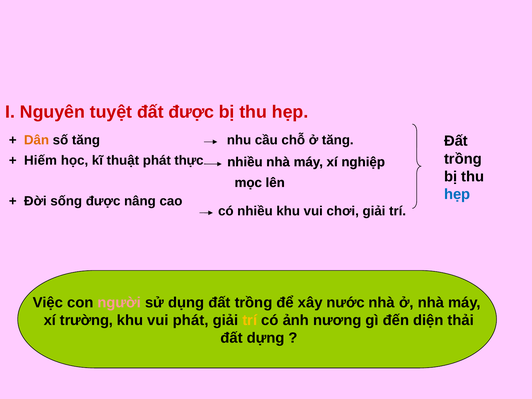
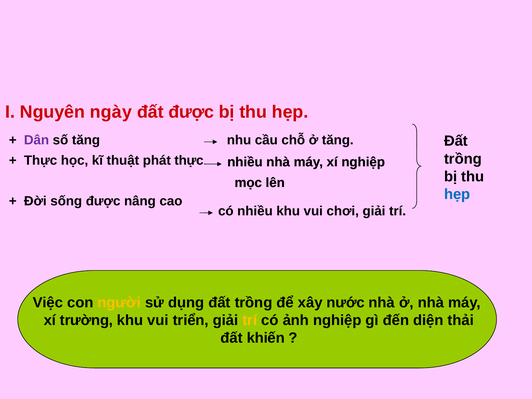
tuyệt: tuyệt -> ngày
Dân colour: orange -> purple
Hiếm at (41, 160): Hiếm -> Thực
người colour: pink -> yellow
vui phát: phát -> triển
ảnh nương: nương -> nghiệp
dựng: dựng -> khiến
